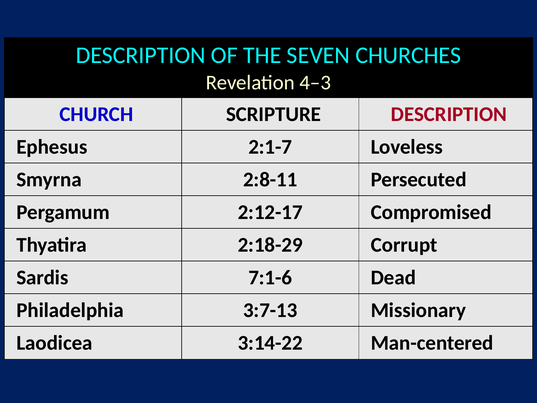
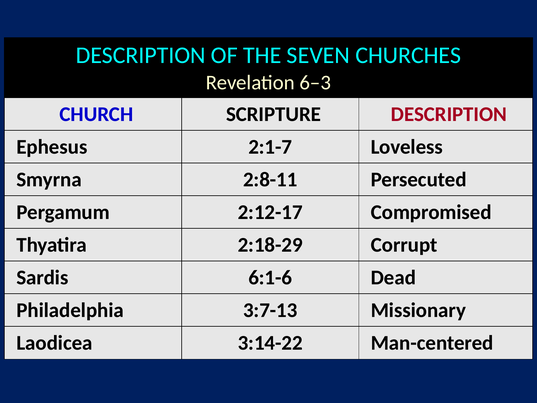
4‒3: 4‒3 -> 6‒3
7:1-6: 7:1-6 -> 6:1-6
